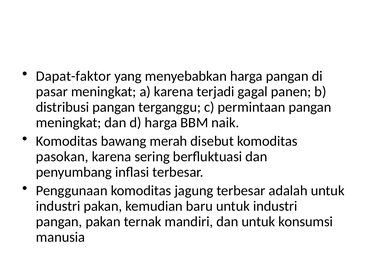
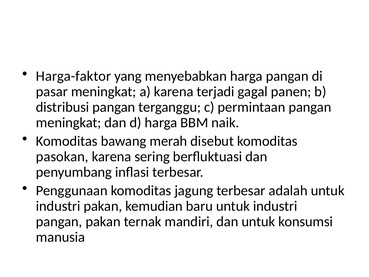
Dapat-faktor: Dapat-faktor -> Harga-faktor
